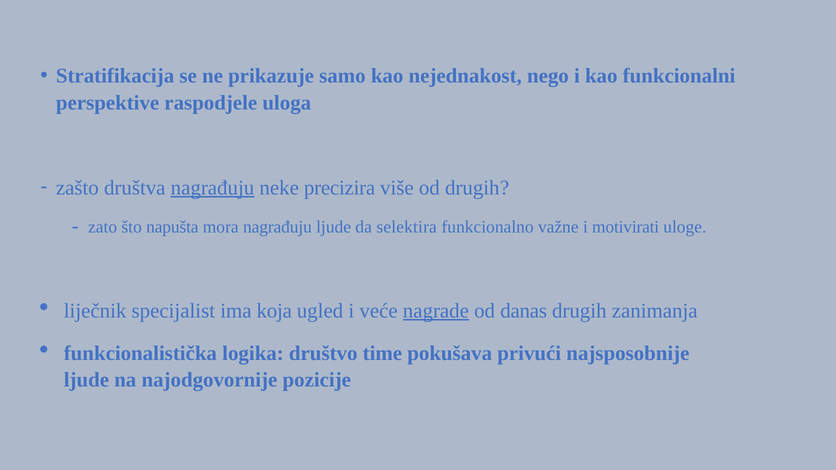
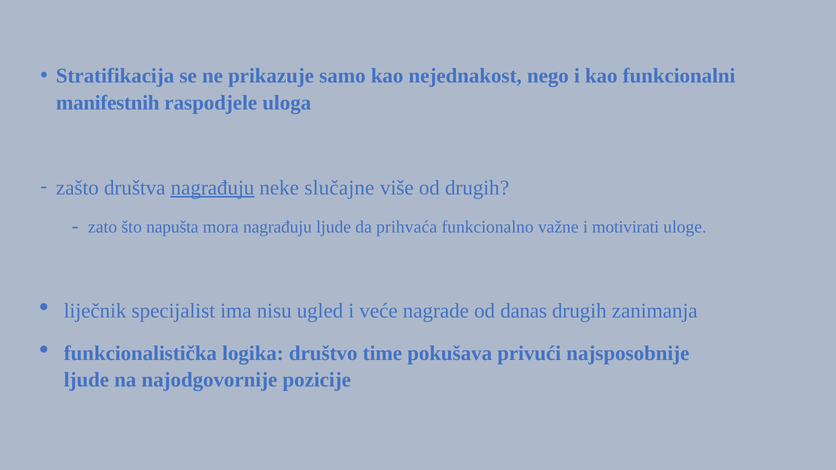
perspektive: perspektive -> manifestnih
precizira: precizira -> slučajne
selektira: selektira -> prihvaća
koja: koja -> nisu
nagrade underline: present -> none
